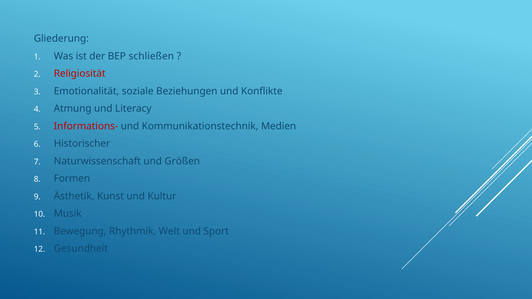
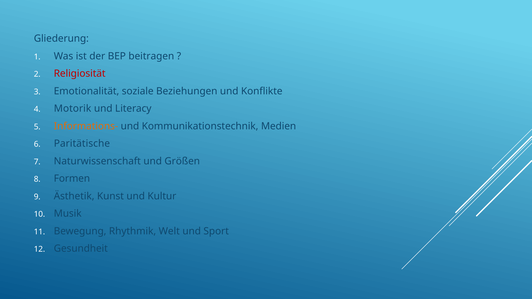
schließen: schließen -> beitragen
Atmung: Atmung -> Motorik
Informations- colour: red -> orange
Historischer: Historischer -> Paritätische
